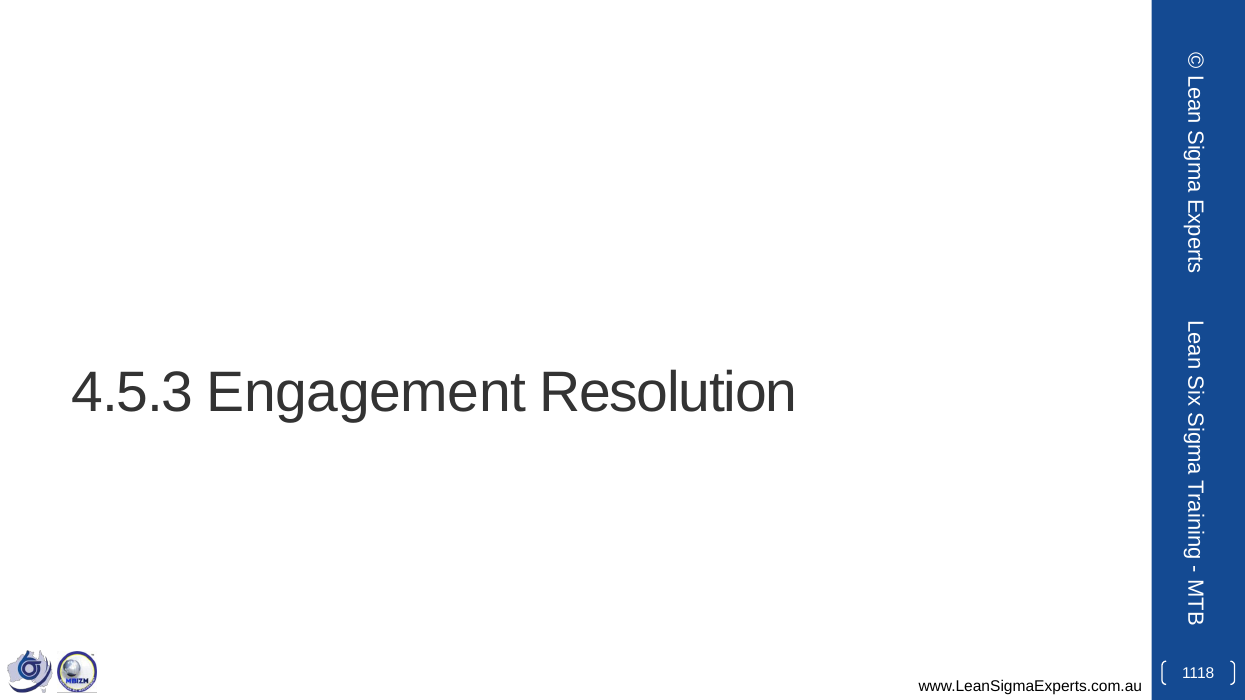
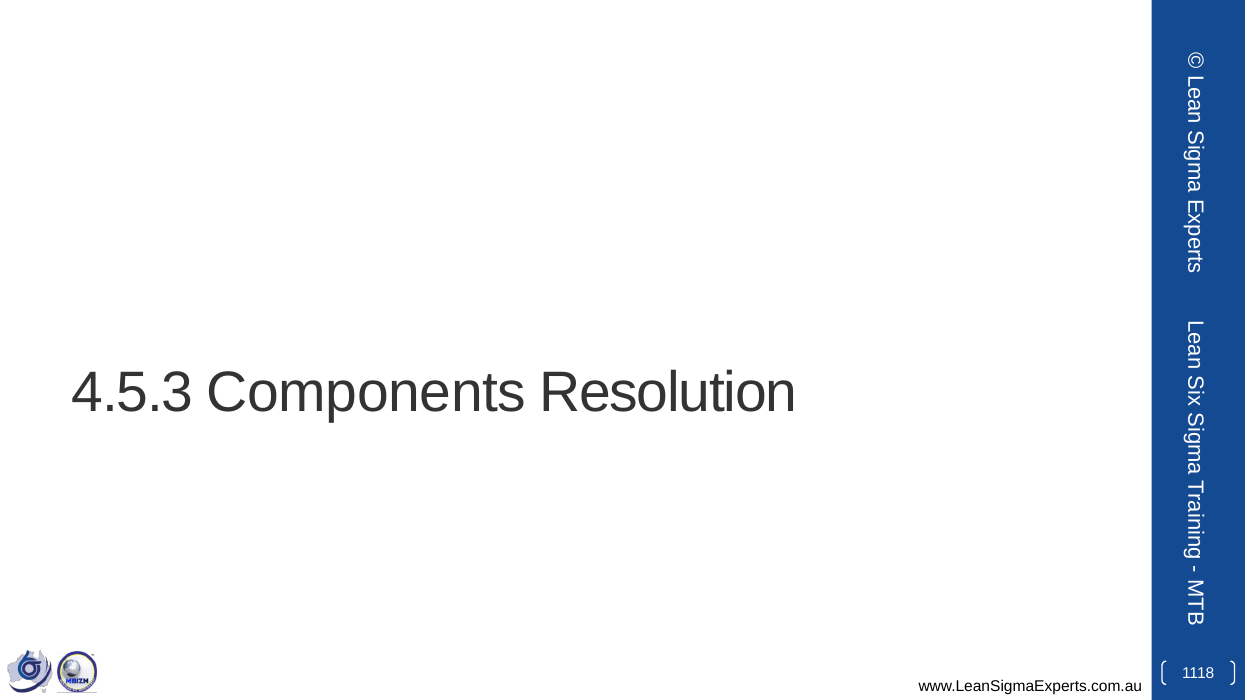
Engagement: Engagement -> Components
